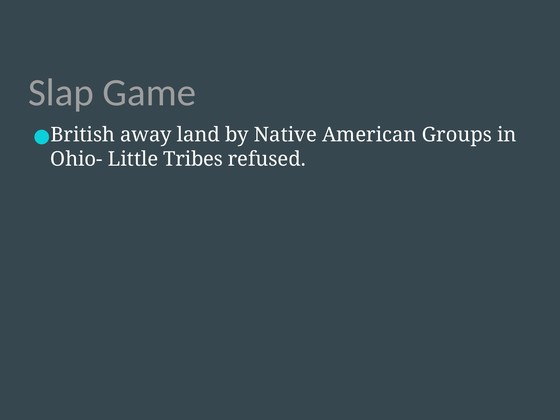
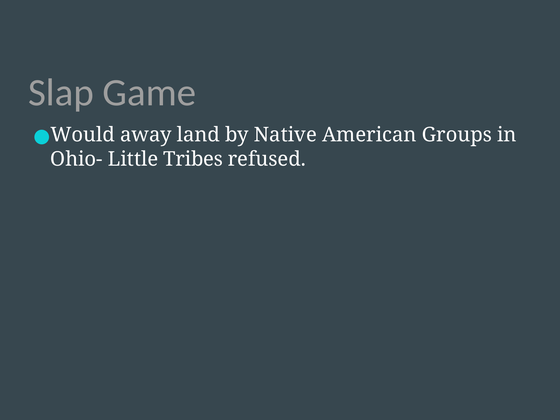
British: British -> Would
